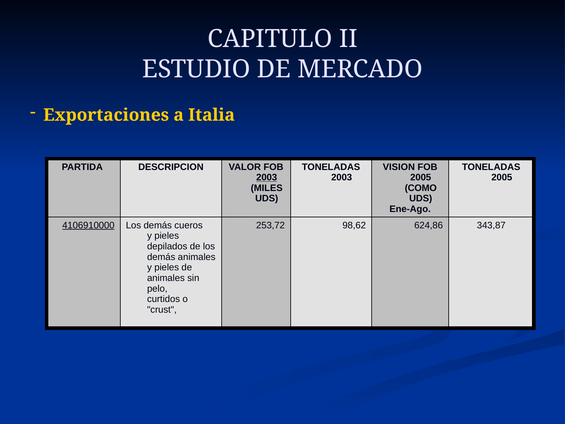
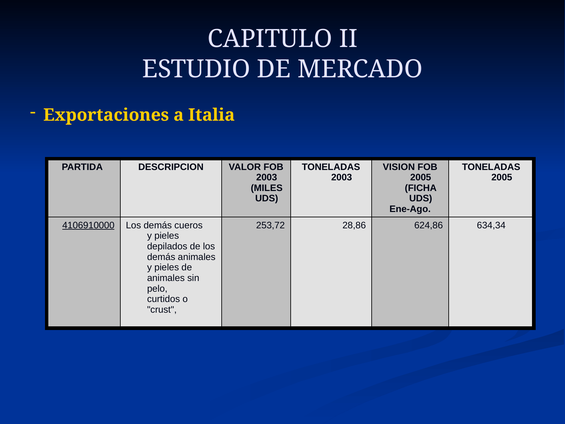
2003 at (267, 177) underline: present -> none
COMO: COMO -> FICHA
98,62: 98,62 -> 28,86
343,87: 343,87 -> 634,34
